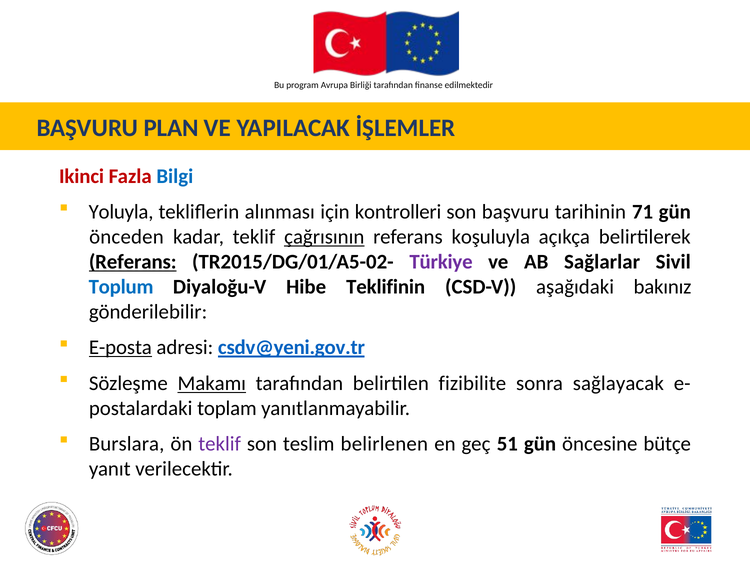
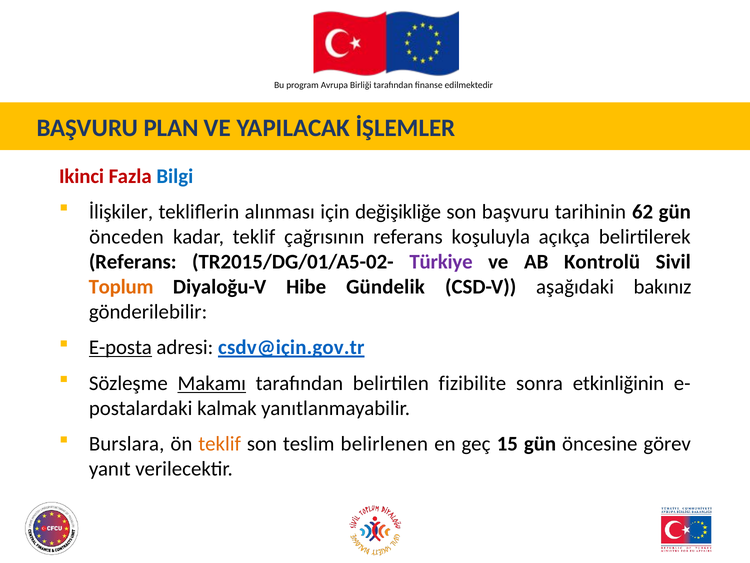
Yoluyla: Yoluyla -> İlişkiler
kontrolleri: kontrolleri -> değişikliğe
71: 71 -> 62
çağrısının underline: present -> none
Referans at (133, 262) underline: present -> none
Sağlarlar: Sağlarlar -> Kontrolü
Toplum colour: blue -> orange
Teklifinin: Teklifinin -> Gündelik
csdv@yeni.gov.tr: csdv@yeni.gov.tr -> csdv@için.gov.tr
sağlayacak: sağlayacak -> etkinliğinin
toplam: toplam -> kalmak
teklif at (220, 444) colour: purple -> orange
51: 51 -> 15
bütçe: bütçe -> görev
